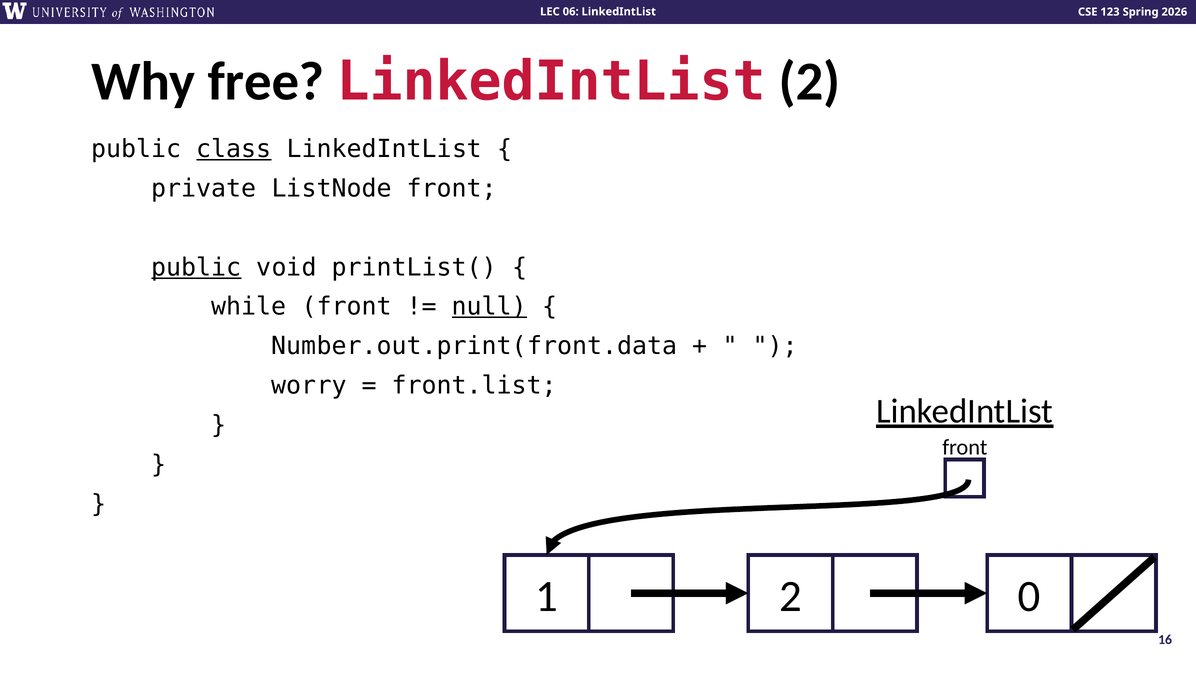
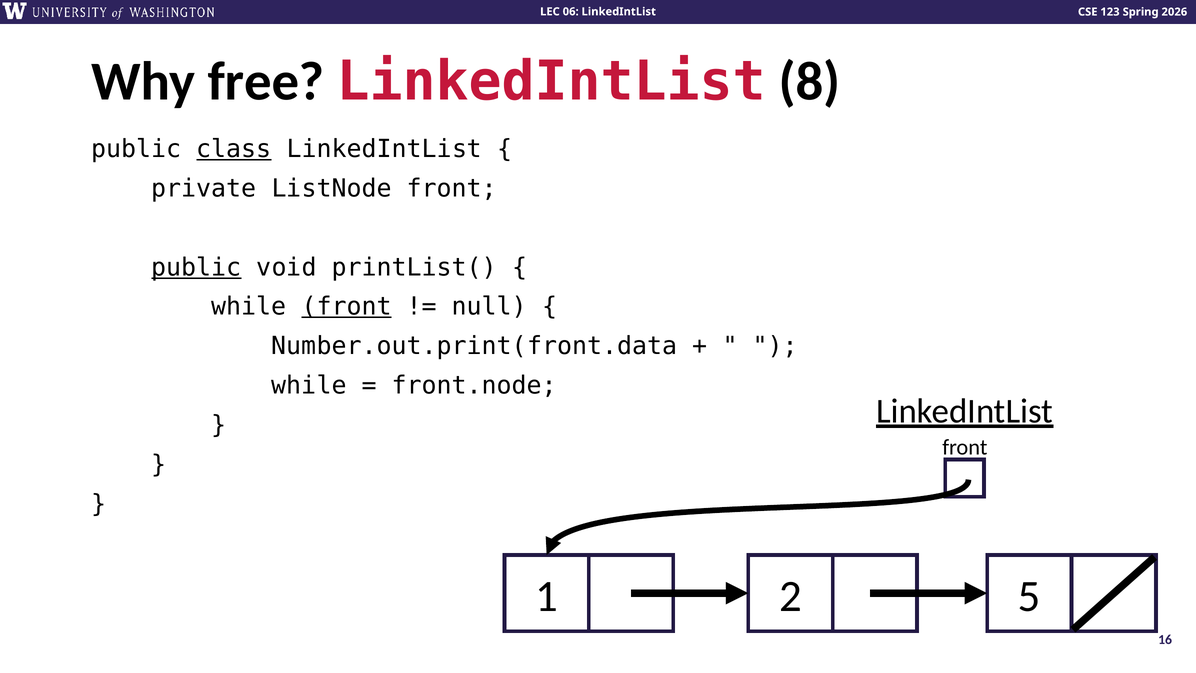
LinkedIntList 2: 2 -> 8
front at (347, 307) underline: none -> present
null underline: present -> none
worry at (309, 385): worry -> while
front.list: front.list -> front.node
0: 0 -> 5
